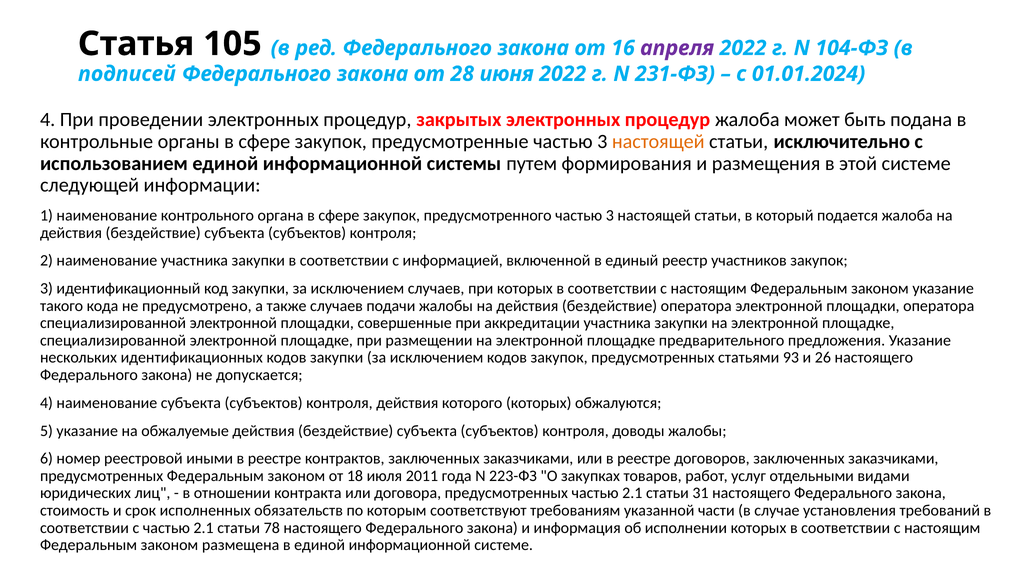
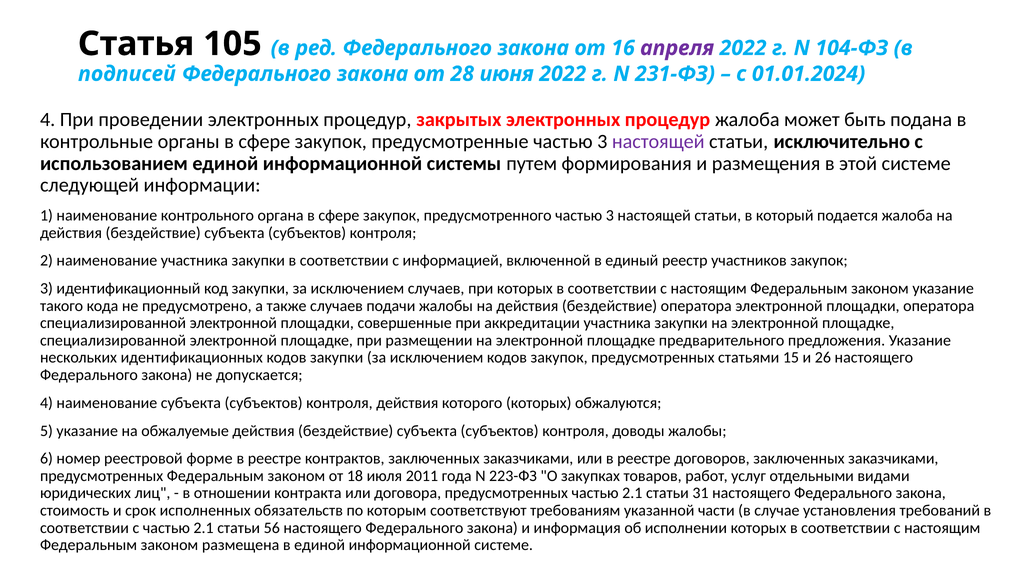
настоящей at (658, 142) colour: orange -> purple
93: 93 -> 15
иными: иными -> форме
78: 78 -> 56
